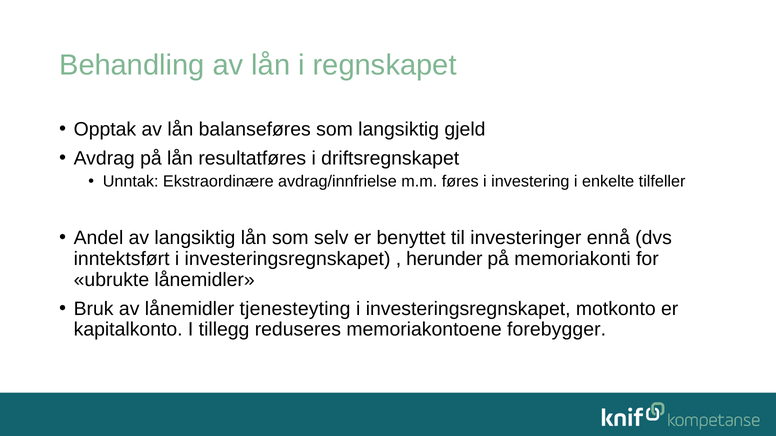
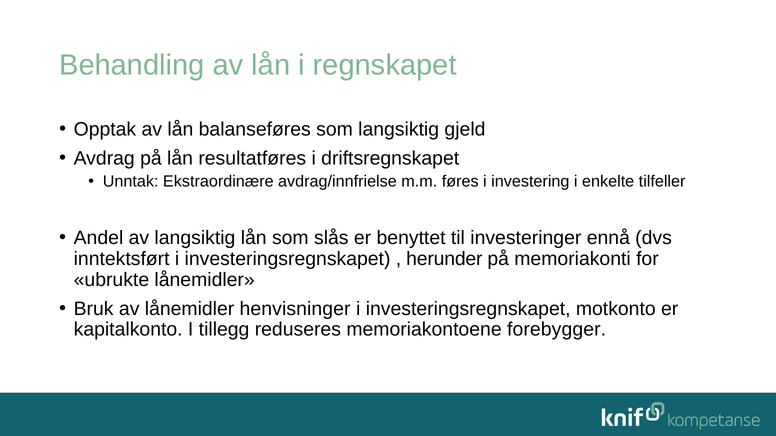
selv: selv -> slås
tjenesteyting: tjenesteyting -> henvisninger
